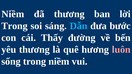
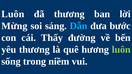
Niềm at (13, 14): Niềm -> Luôn
Trong at (14, 26): Trong -> Mừng
luôn at (121, 50) colour: pink -> light green
